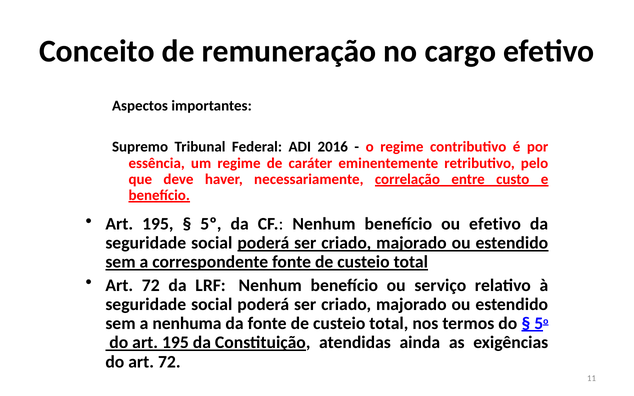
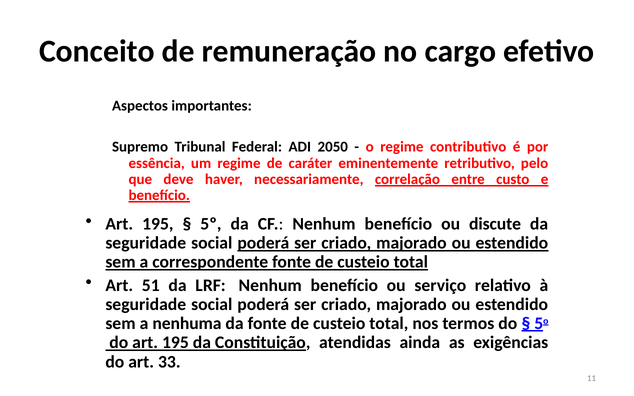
2016: 2016 -> 2050
ou efetivo: efetivo -> discute
72 at (151, 285): 72 -> 51
do art 72: 72 -> 33
